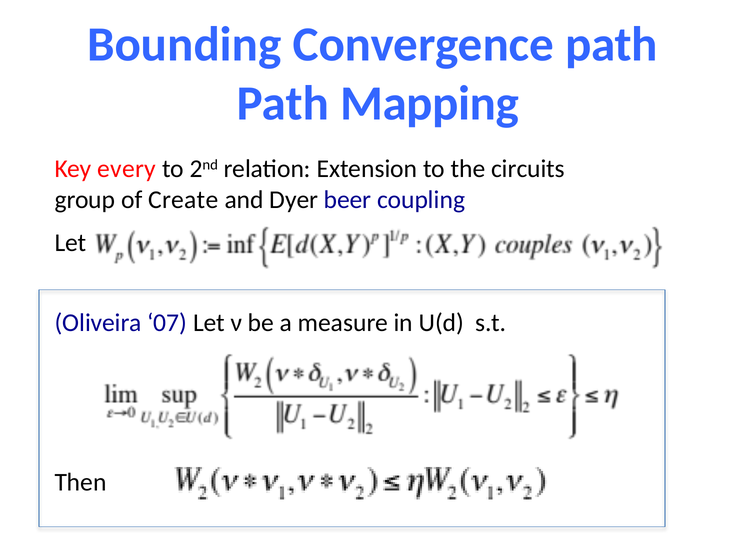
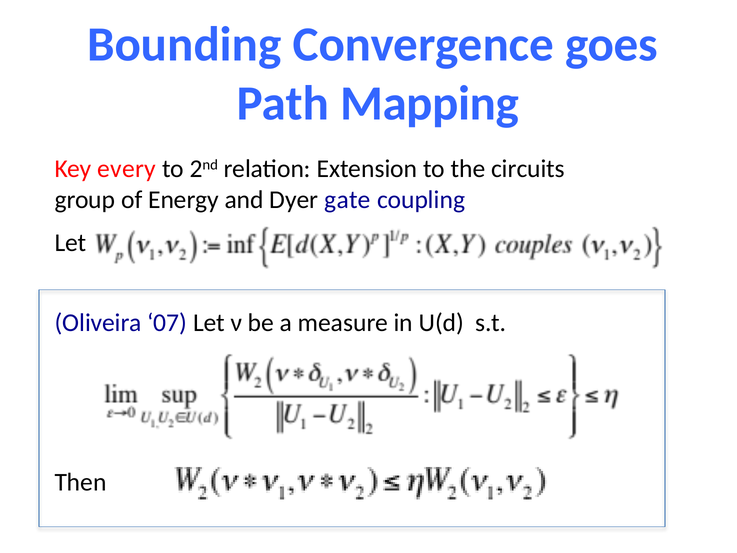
Convergence path: path -> goes
Create: Create -> Energy
beer: beer -> gate
